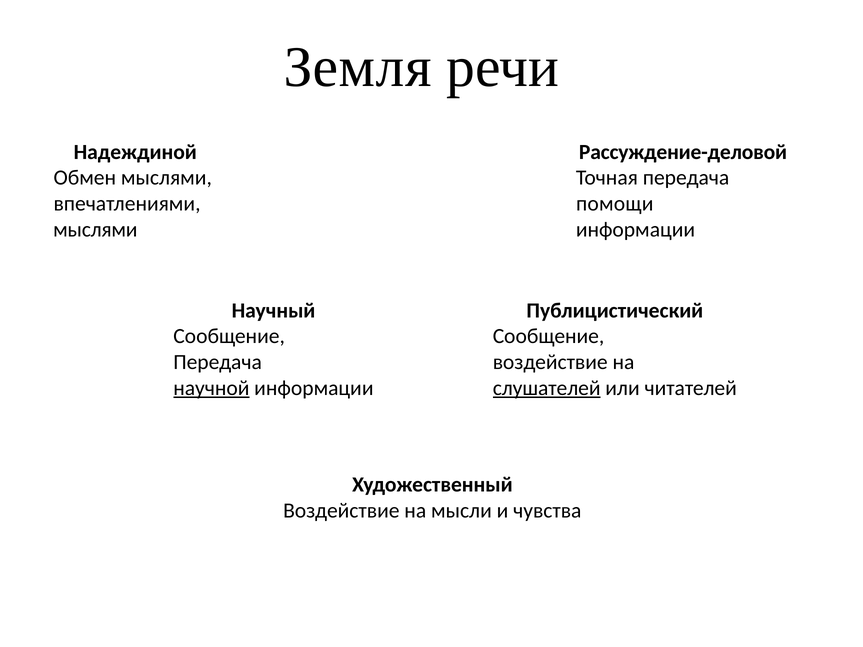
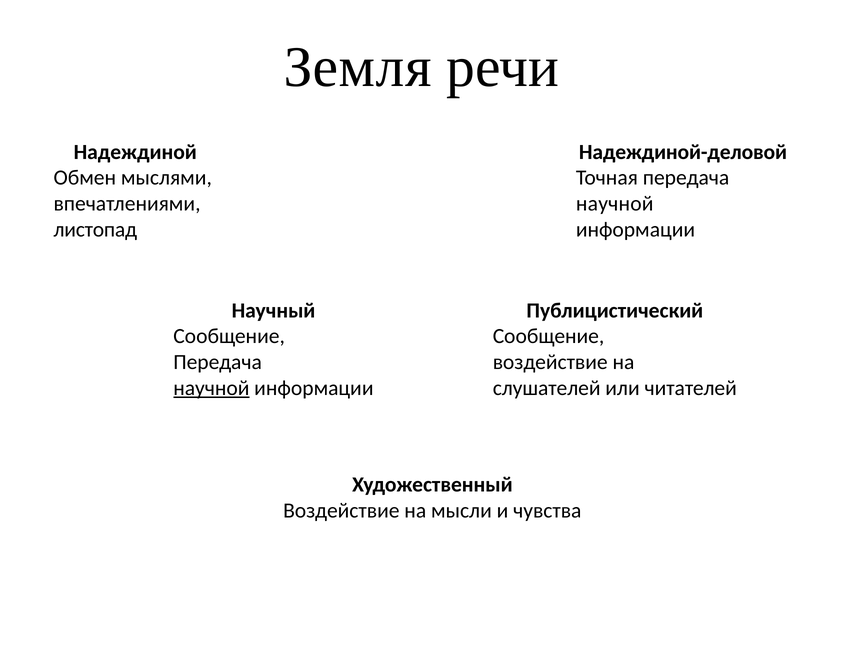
Рассуждение-деловой: Рассуждение-деловой -> Надеждиной-деловой
помощи at (615, 204): помощи -> научной
мыслями at (95, 230): мыслями -> листопад
слушателей underline: present -> none
